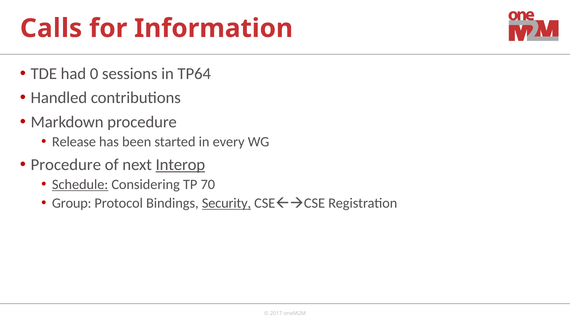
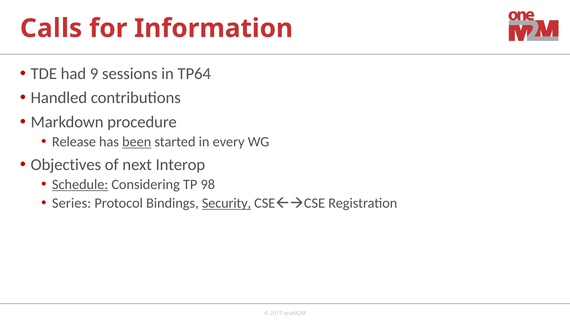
0: 0 -> 9
been underline: none -> present
Procedure at (66, 165): Procedure -> Objectives
Interop underline: present -> none
70: 70 -> 98
Group: Group -> Series
